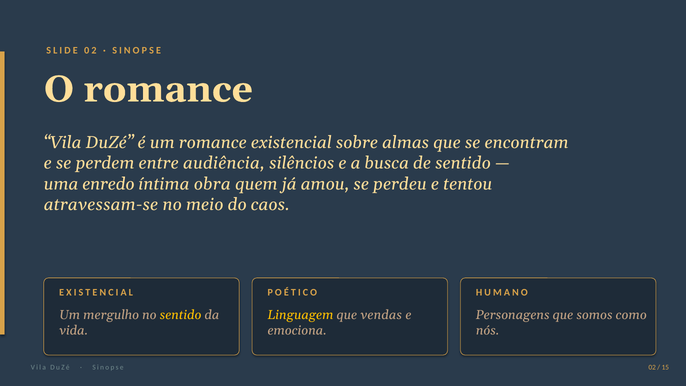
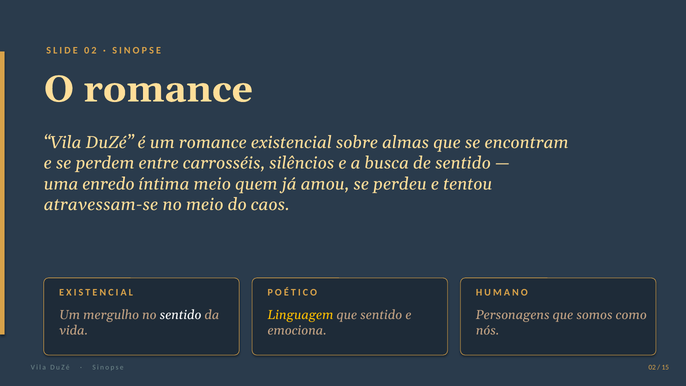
audiência: audiência -> carrosséis
íntima obra: obra -> meio
sentido at (181, 315) colour: yellow -> white
que vendas: vendas -> sentido
